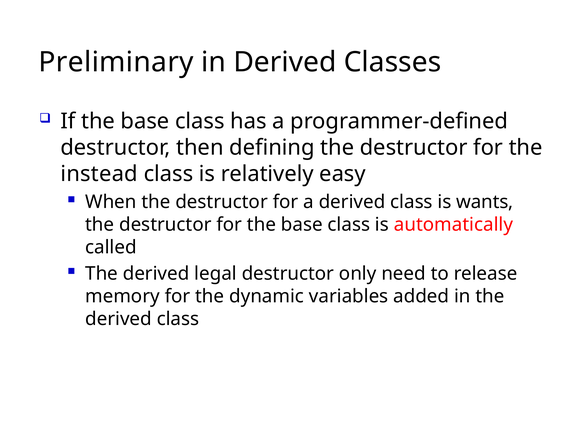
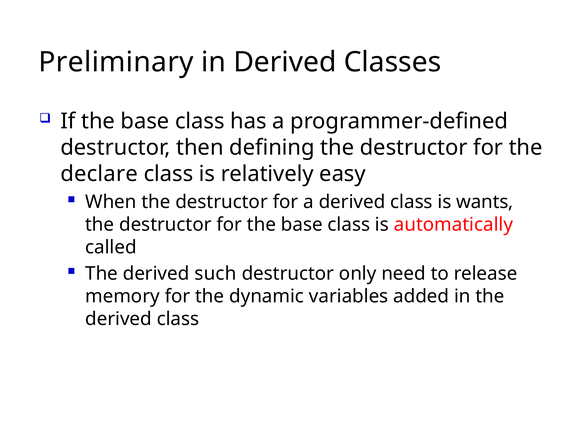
instead: instead -> declare
legal: legal -> such
